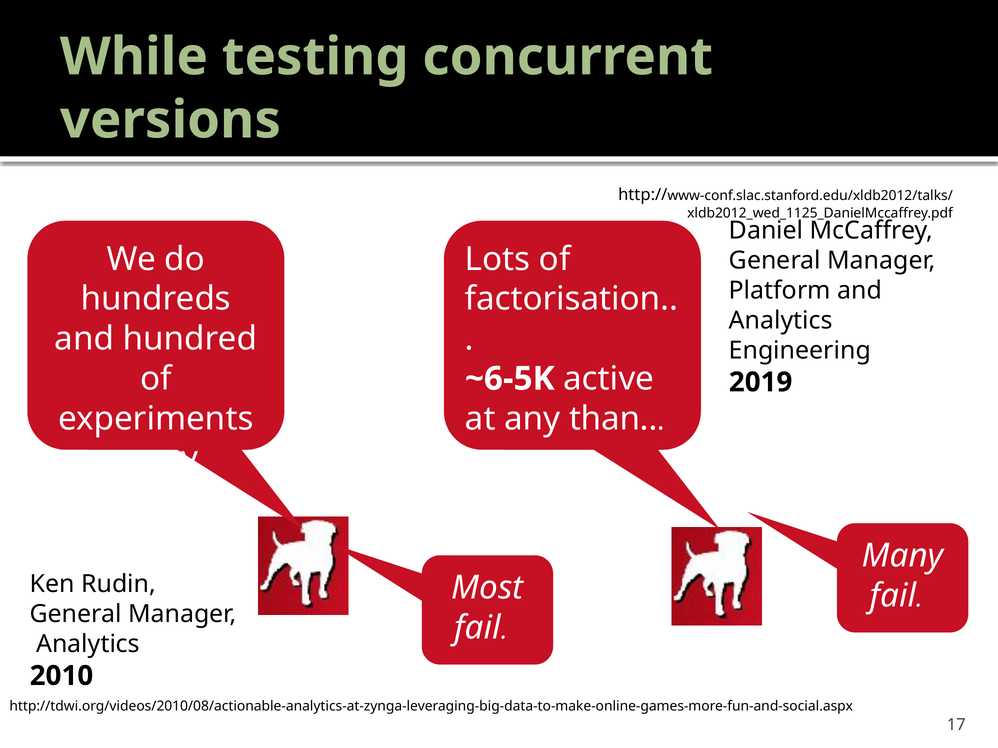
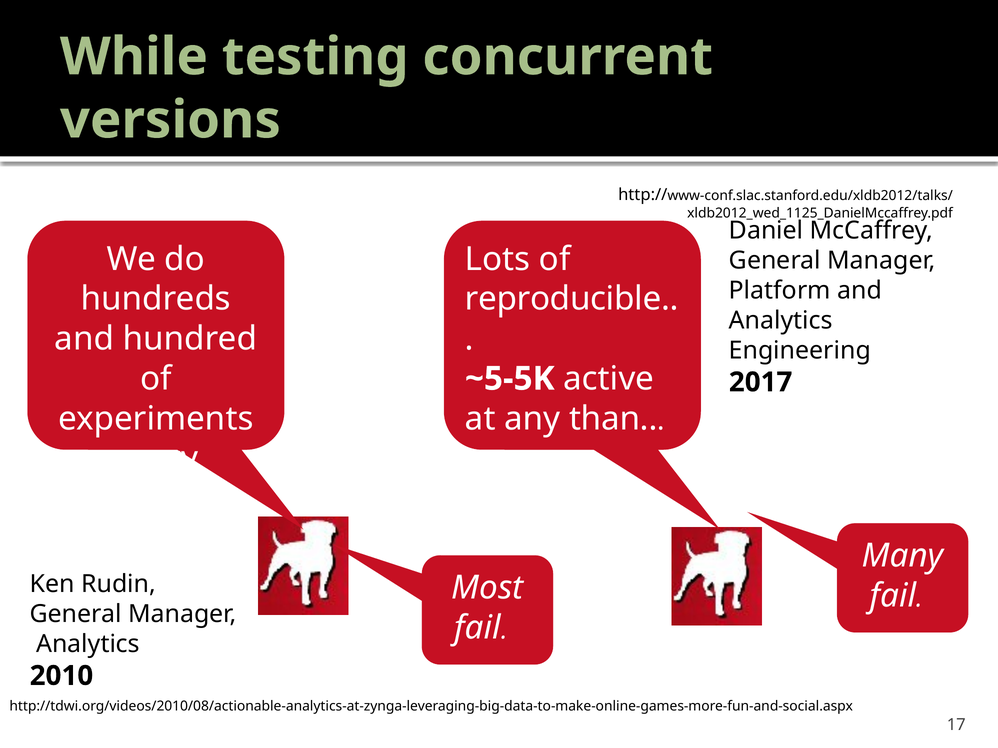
factorisation: factorisation -> reproducible
~6-5K: ~6-5K -> ~5-5K
2019: 2019 -> 2017
